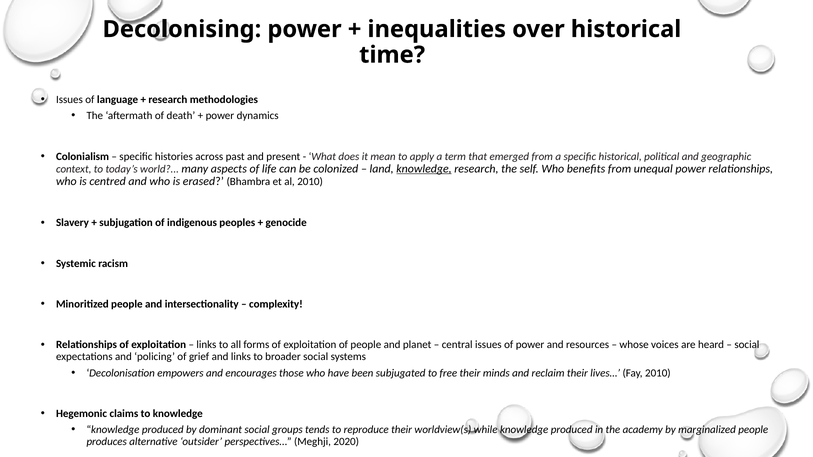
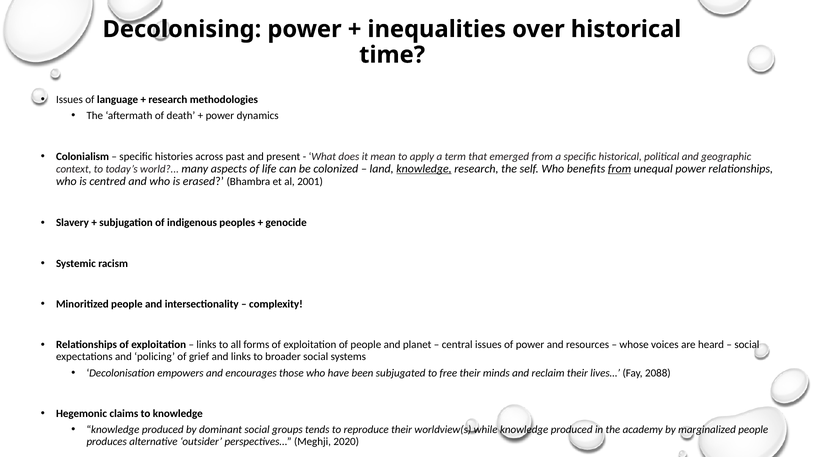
from at (620, 169) underline: none -> present
al 2010: 2010 -> 2001
Fay 2010: 2010 -> 2088
